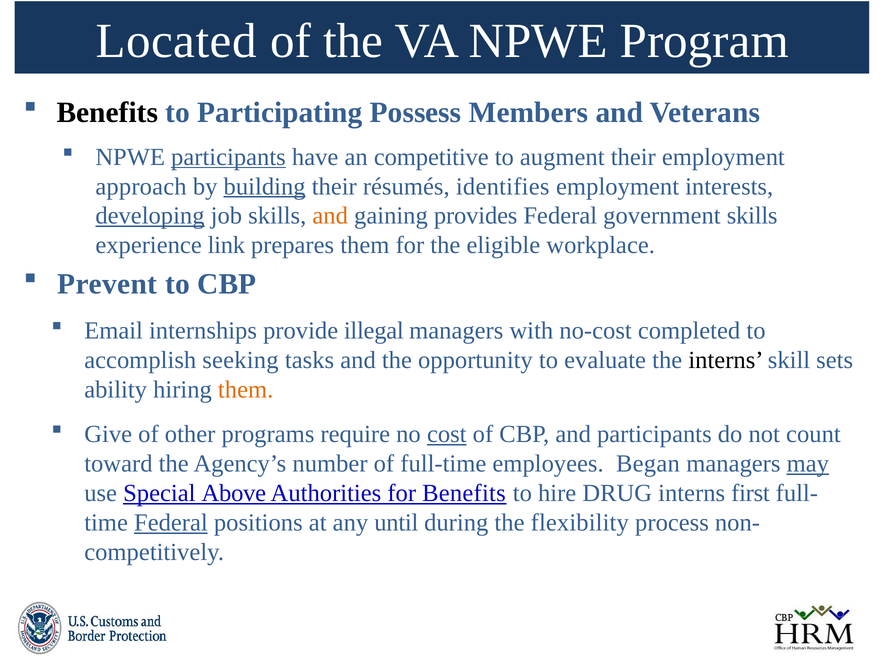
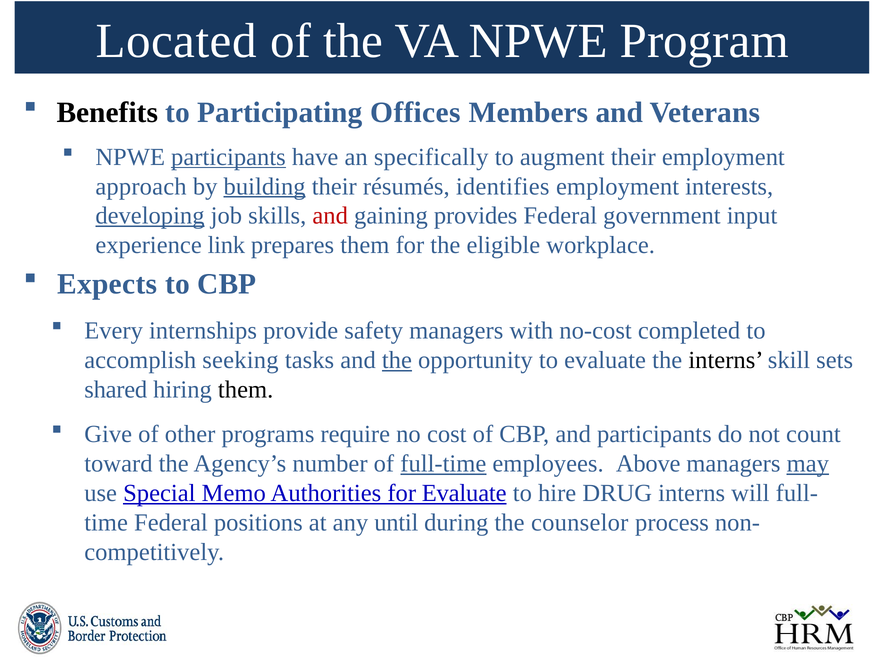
Possess: Possess -> Offices
competitive: competitive -> specifically
and at (330, 216) colour: orange -> red
government skills: skills -> input
Prevent: Prevent -> Expects
Email: Email -> Every
illegal: illegal -> safety
the at (397, 360) underline: none -> present
ability: ability -> shared
them at (246, 390) colour: orange -> black
cost underline: present -> none
full-time underline: none -> present
Began: Began -> Above
Above: Above -> Memo
for Benefits: Benefits -> Evaluate
first: first -> will
Federal at (171, 522) underline: present -> none
flexibility: flexibility -> counselor
